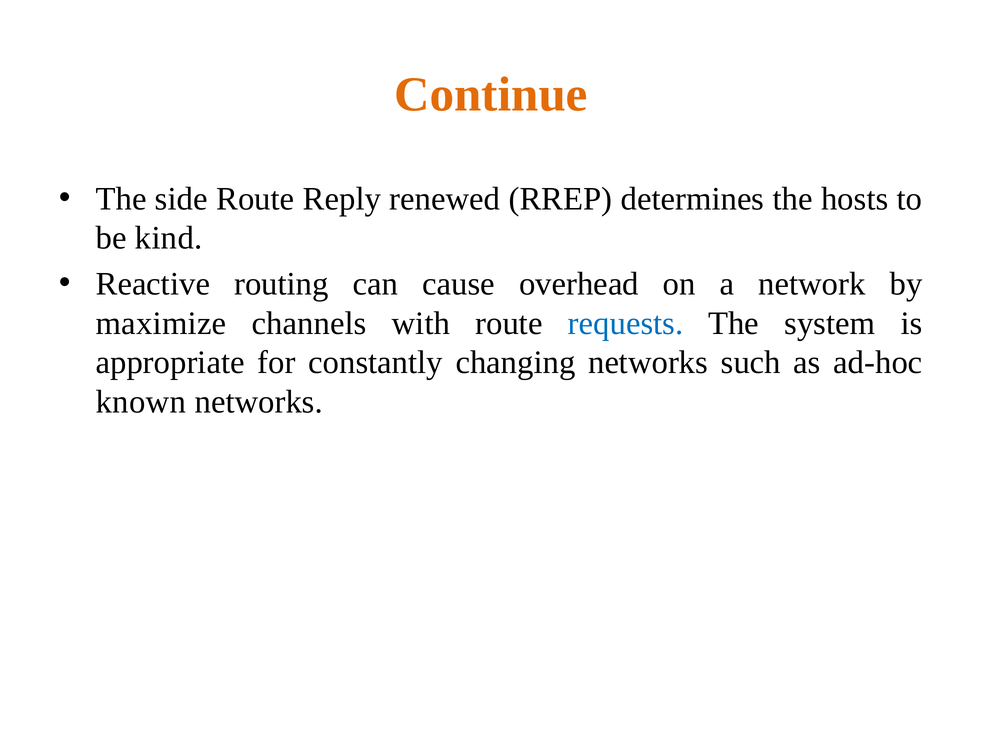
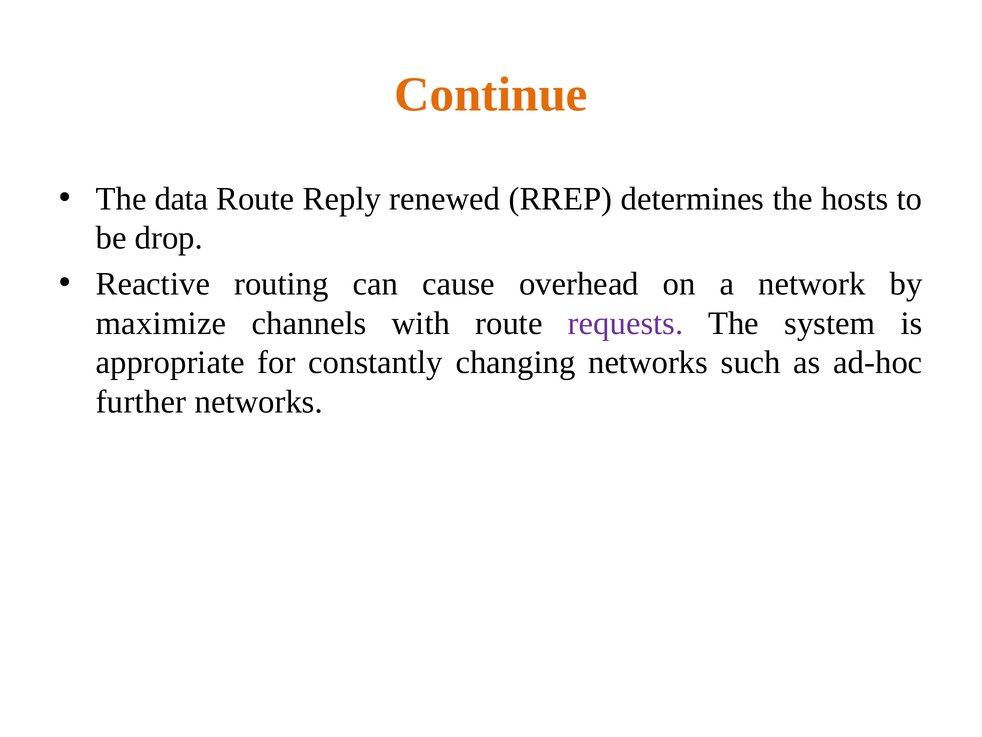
side: side -> data
kind: kind -> drop
requests colour: blue -> purple
known: known -> further
